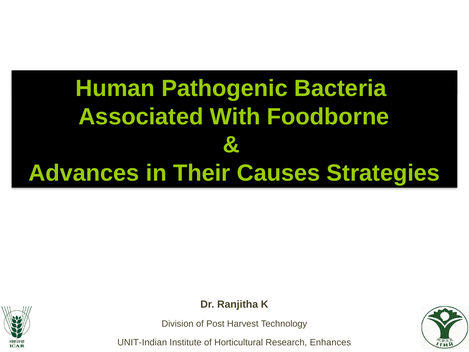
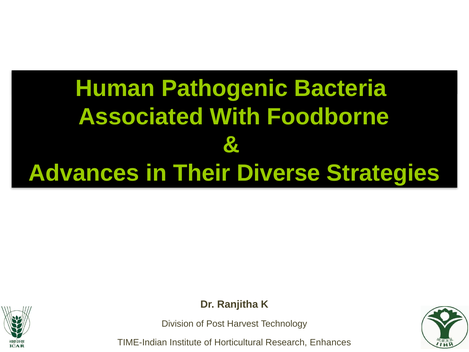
Causes: Causes -> Diverse
UNIT-Indian: UNIT-Indian -> TIME-Indian
